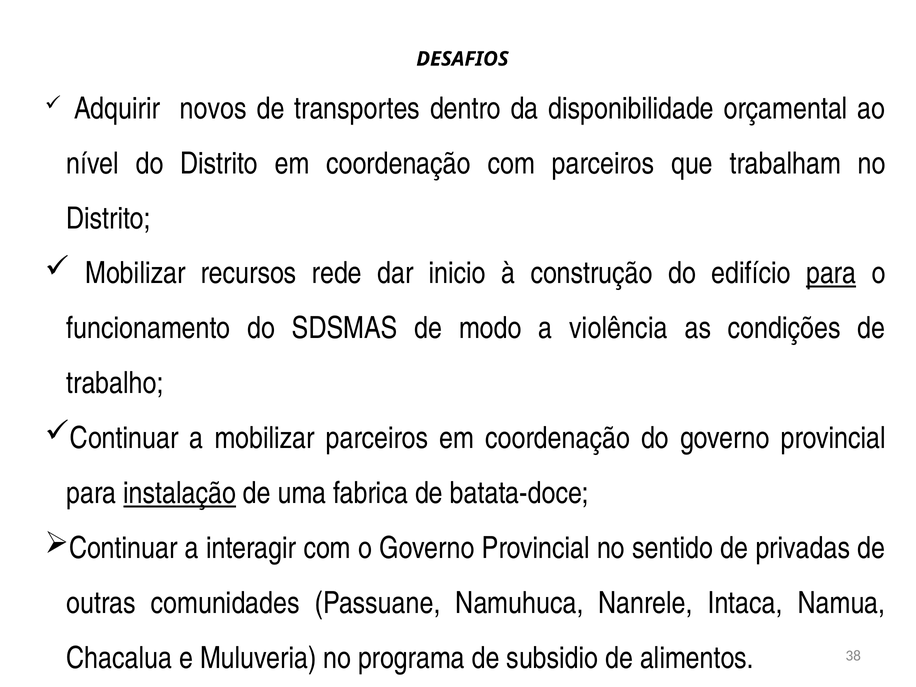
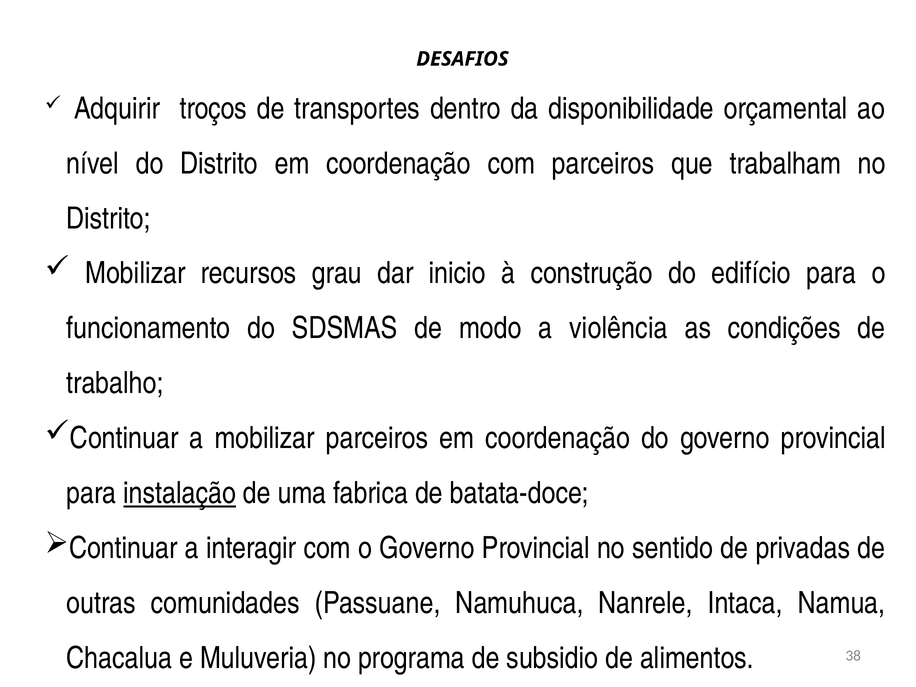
novos: novos -> troços
rede: rede -> grau
para at (831, 273) underline: present -> none
